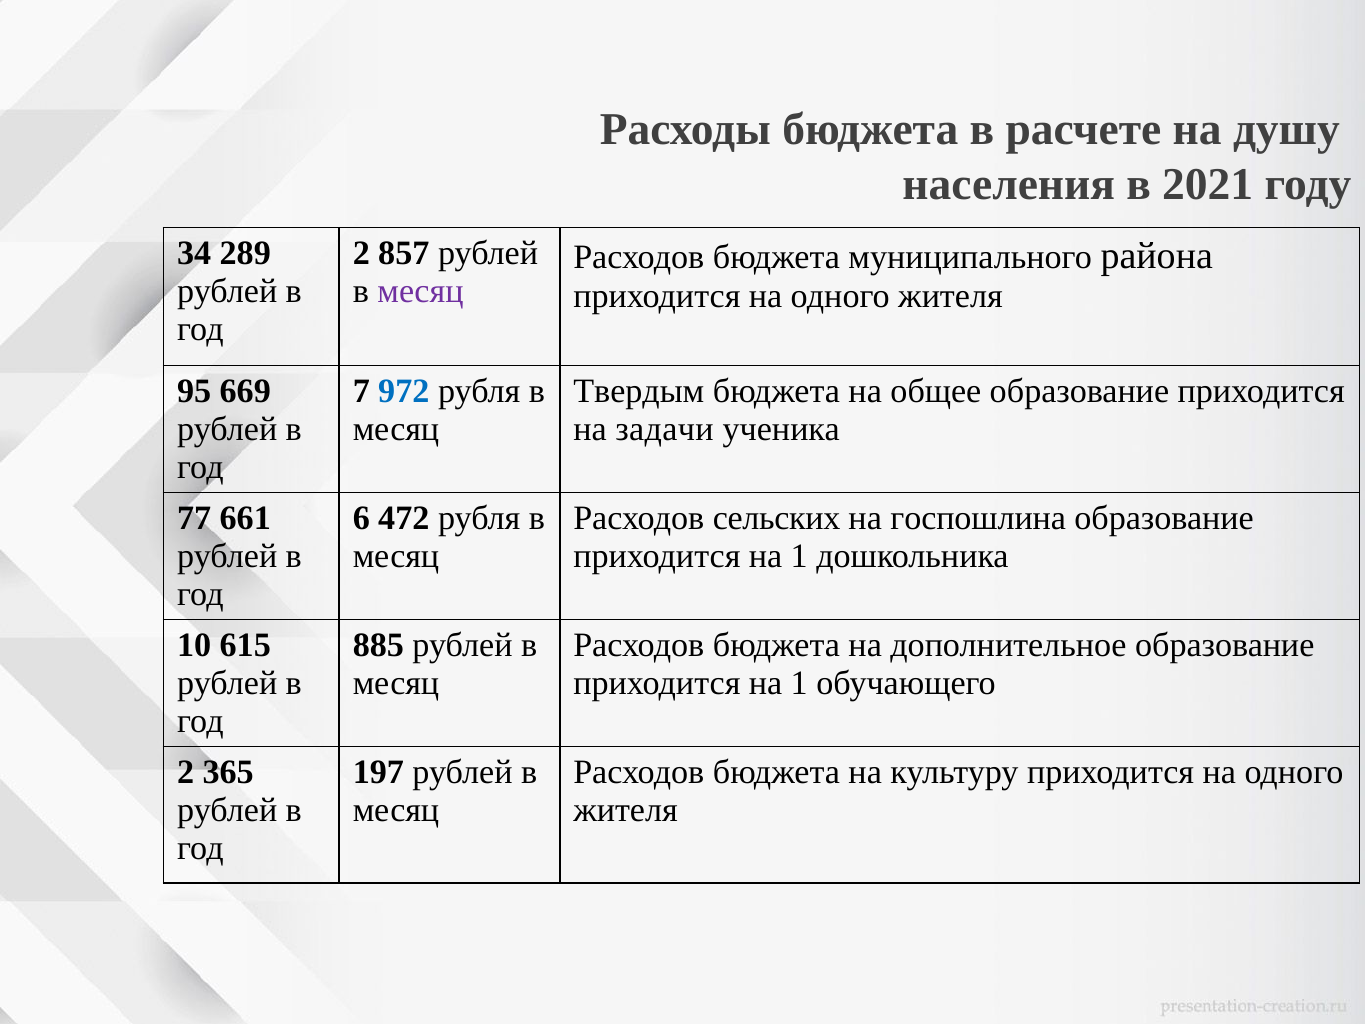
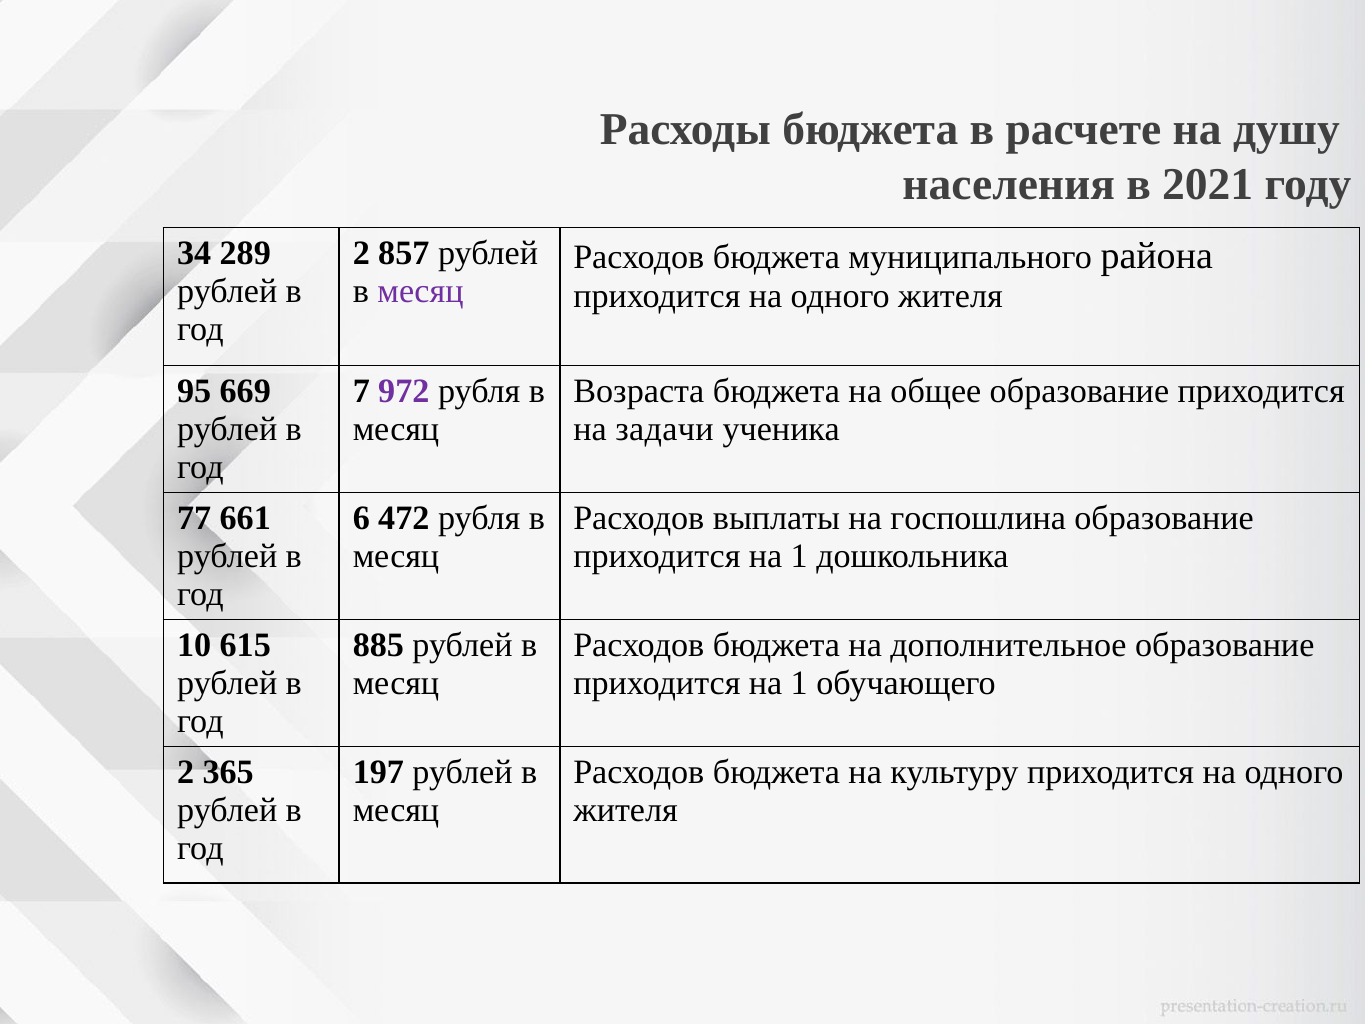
972 colour: blue -> purple
Твердым: Твердым -> Возраста
сельских: сельских -> выплаты
